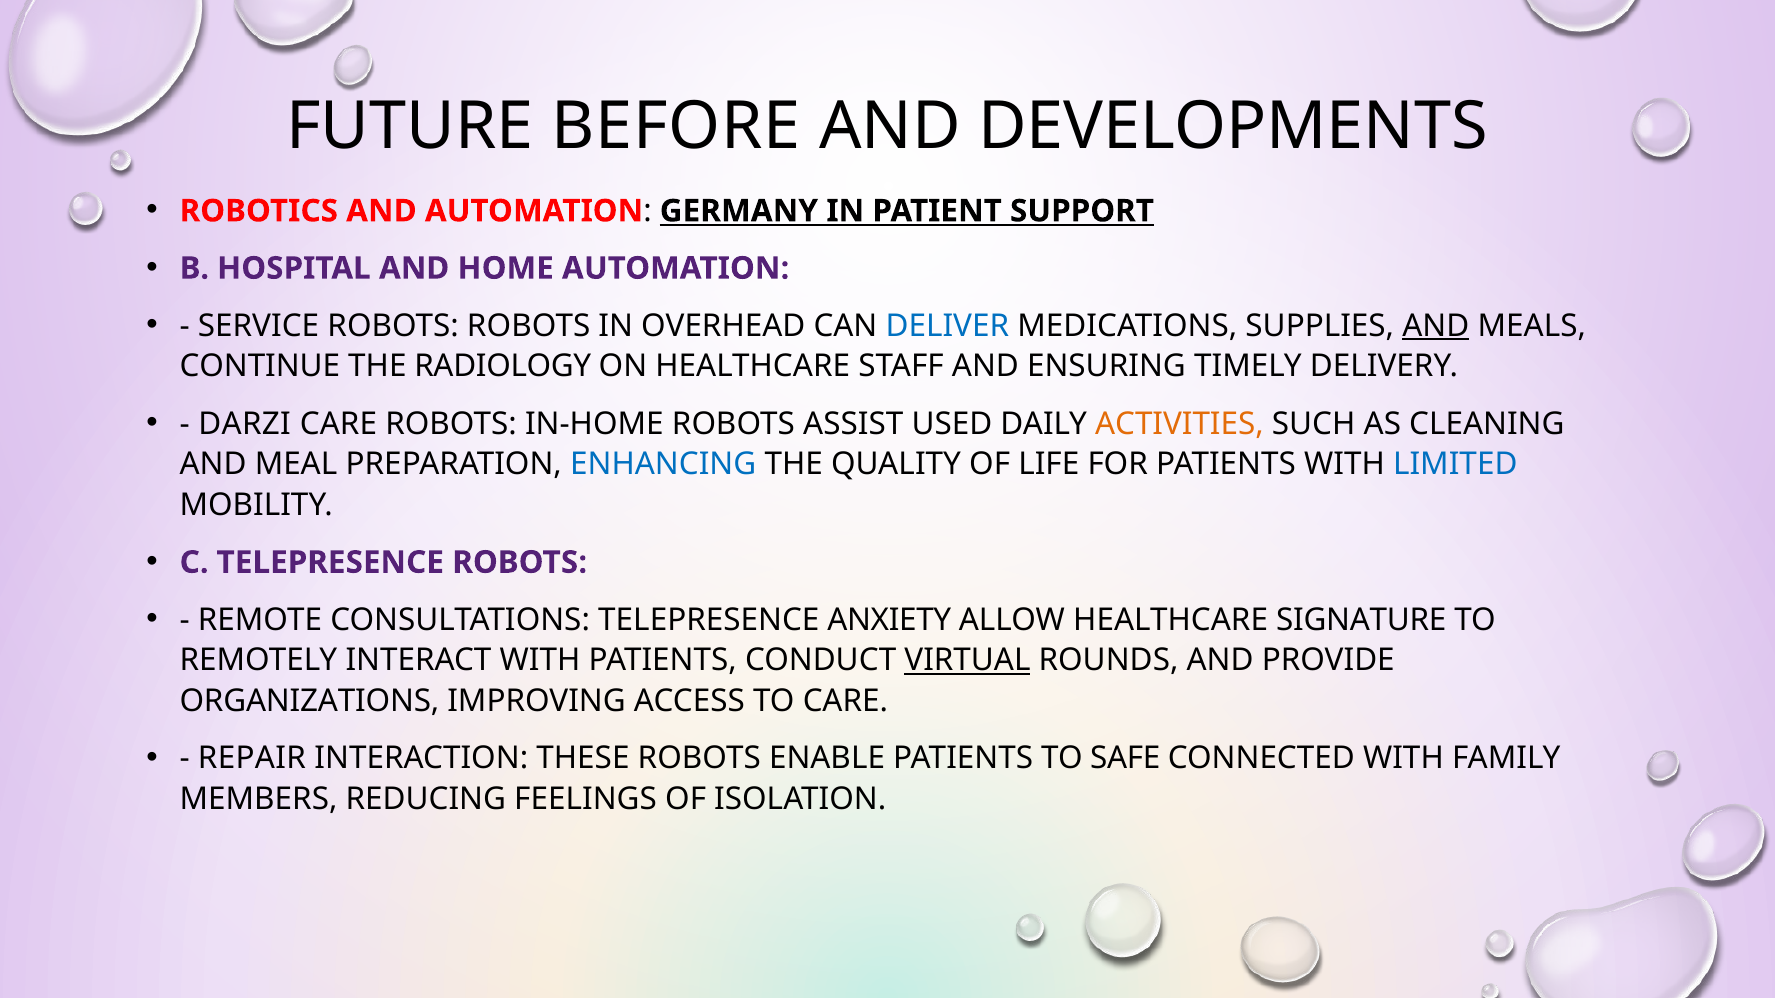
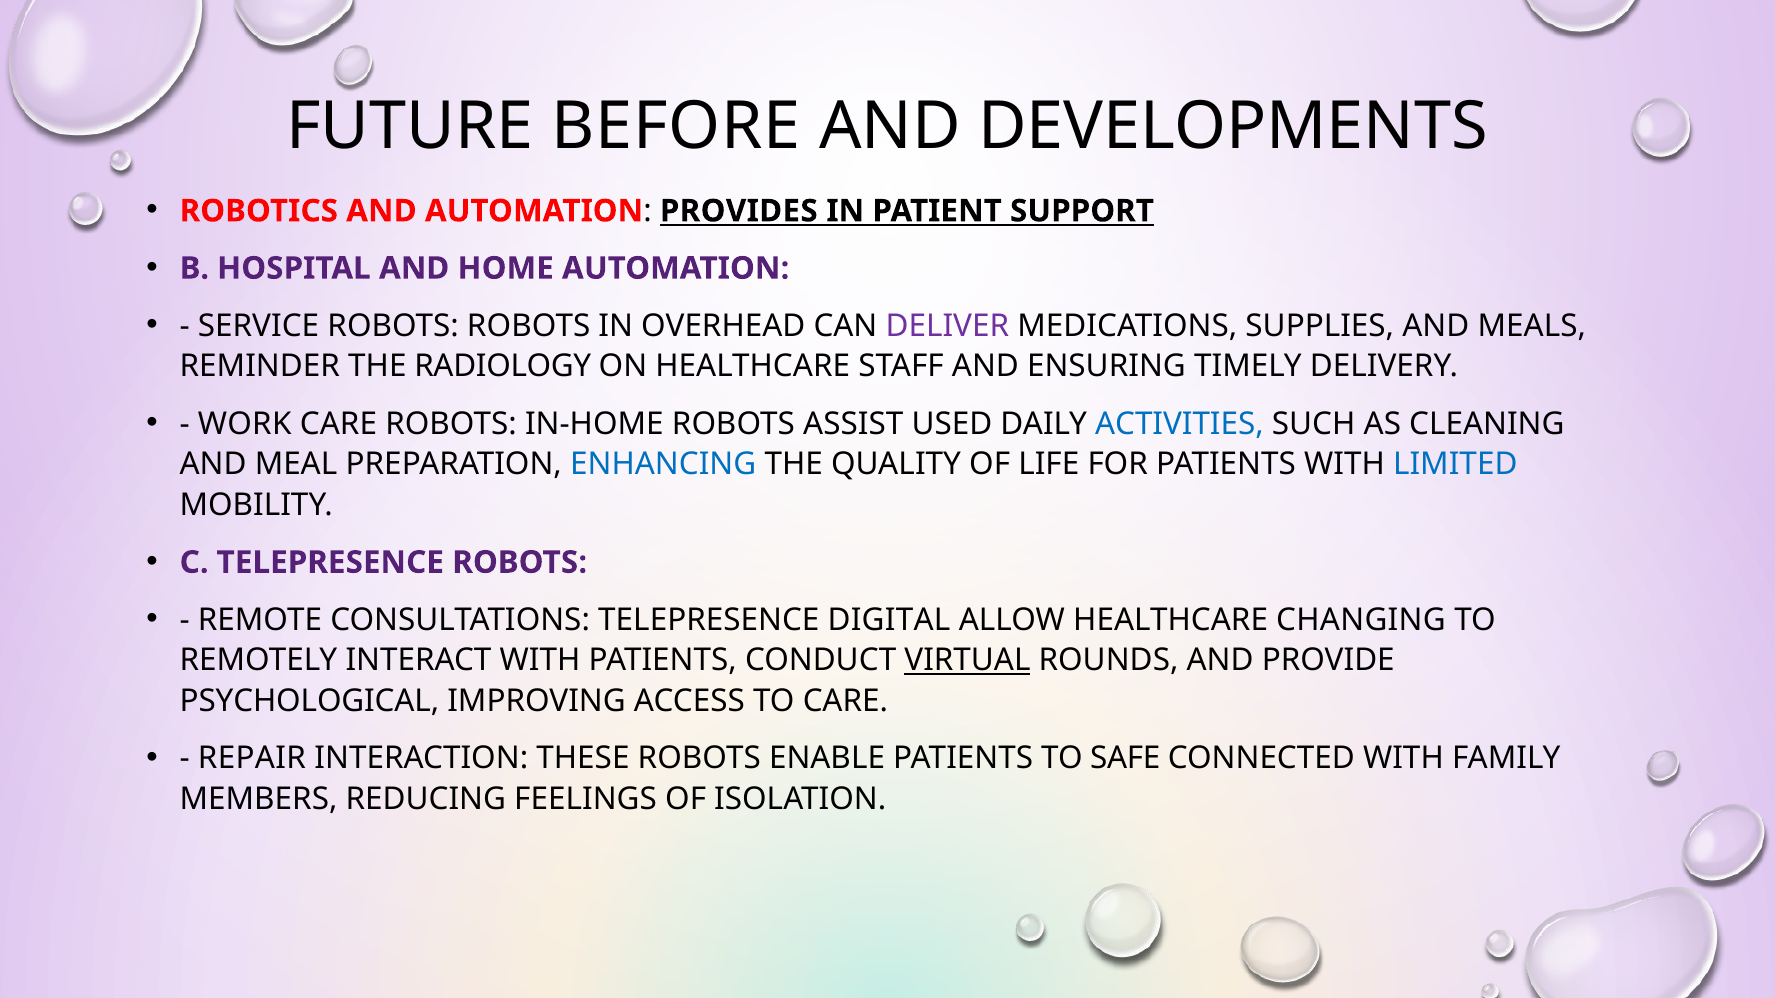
GERMANY: GERMANY -> PROVIDES
DELIVER colour: blue -> purple
AND at (1436, 326) underline: present -> none
CONTINUE: CONTINUE -> REMINDER
DARZI: DARZI -> WORK
ACTIVITIES colour: orange -> blue
ANXIETY: ANXIETY -> DIGITAL
SIGNATURE: SIGNATURE -> CHANGING
ORGANIZATIONS: ORGANIZATIONS -> PSYCHOLOGICAL
